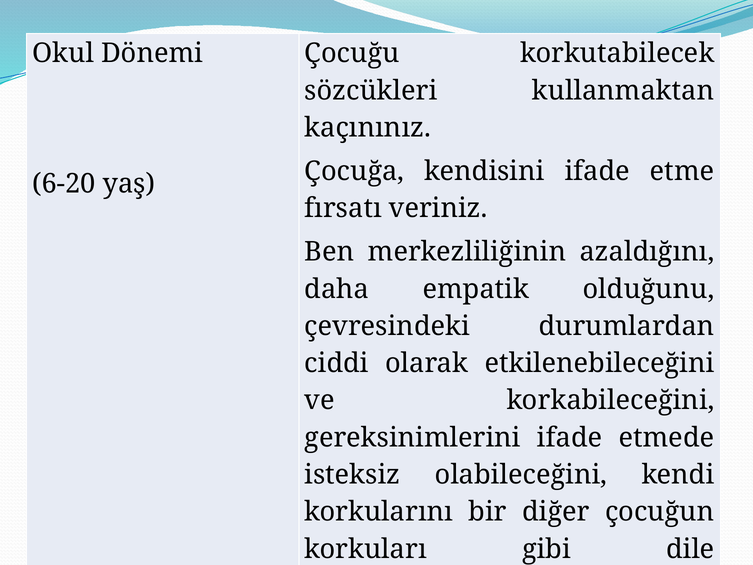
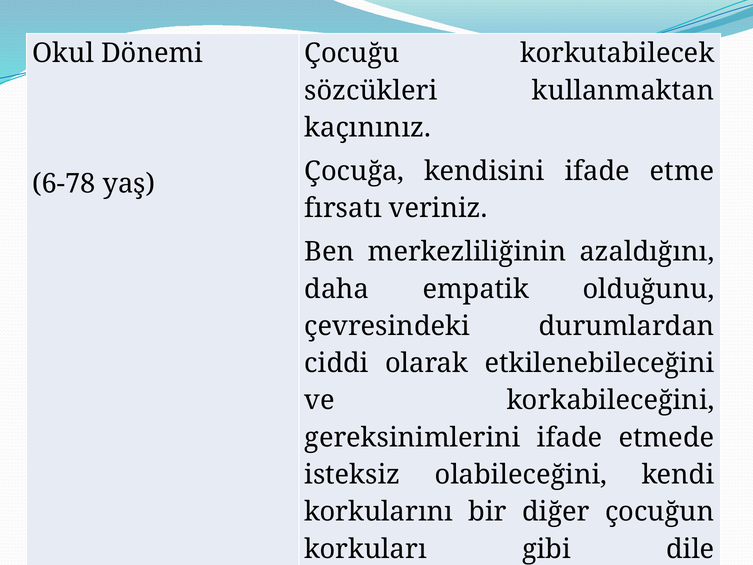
6-20: 6-20 -> 6-78
